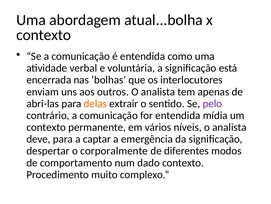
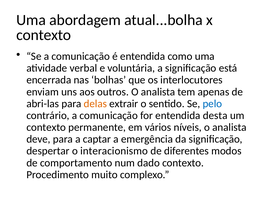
pelo colour: purple -> blue
mídia: mídia -> desta
corporalmente: corporalmente -> interacionismo
